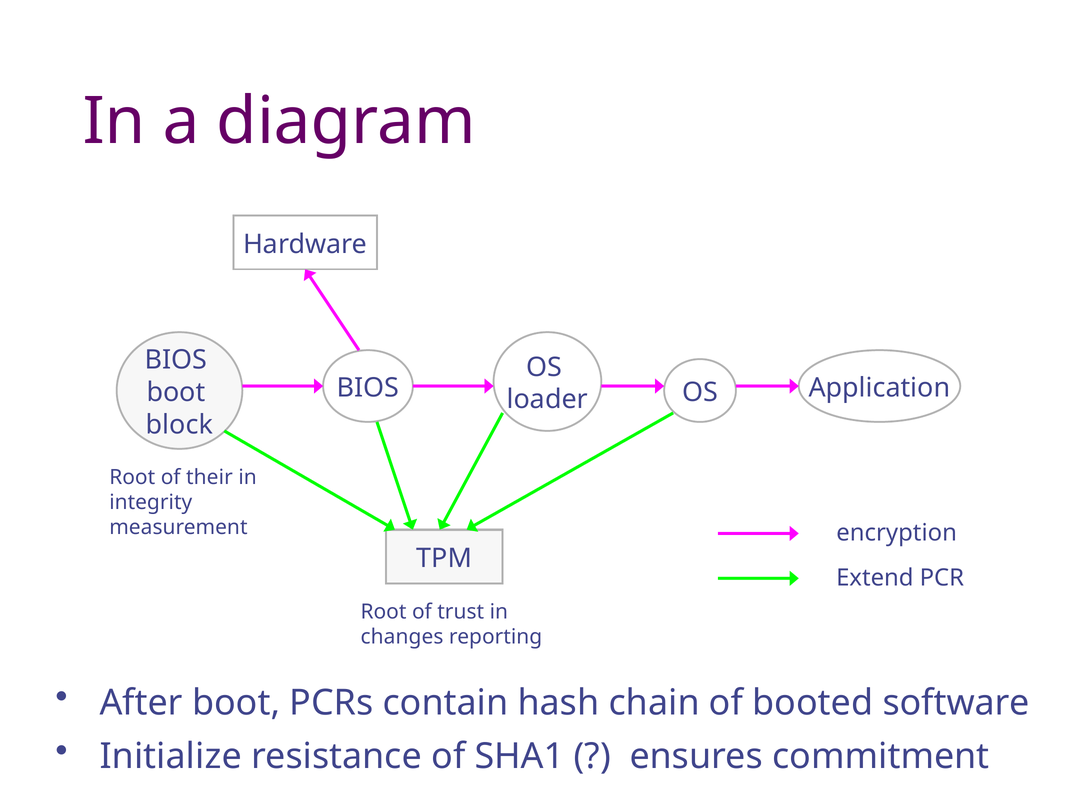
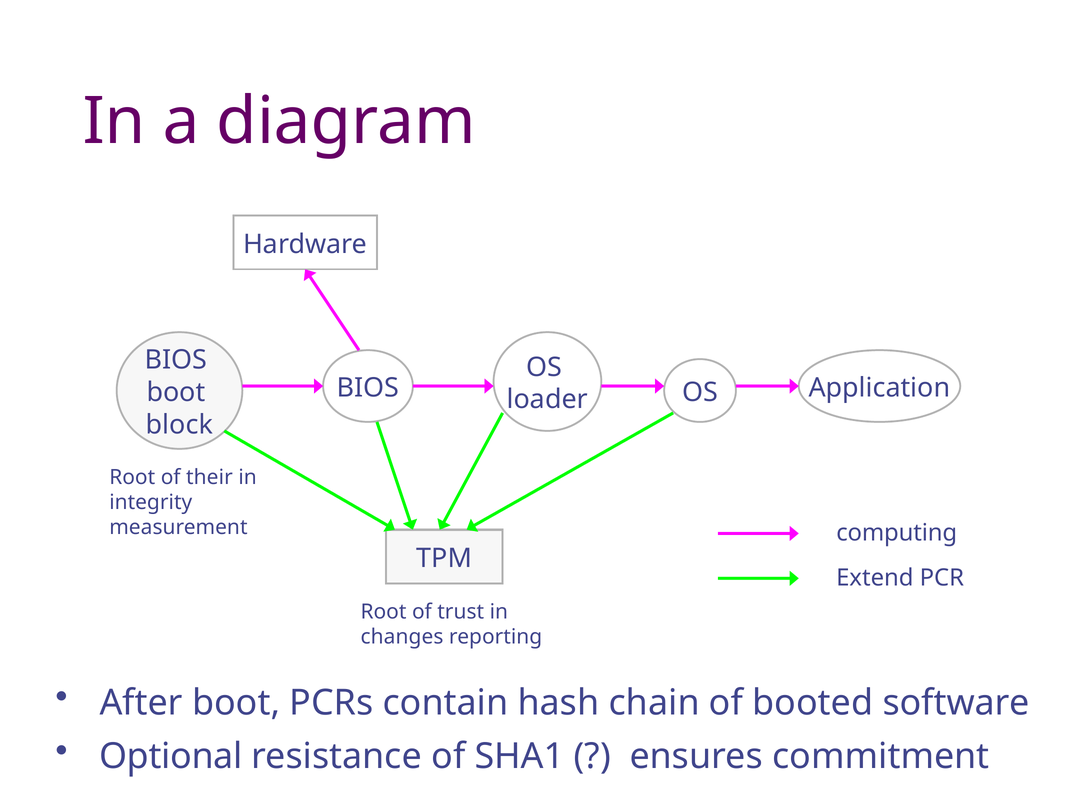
encryption: encryption -> computing
Initialize: Initialize -> Optional
